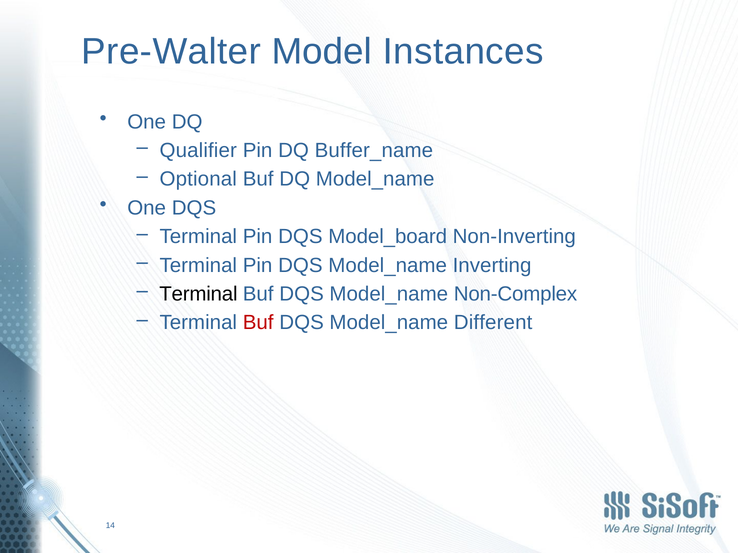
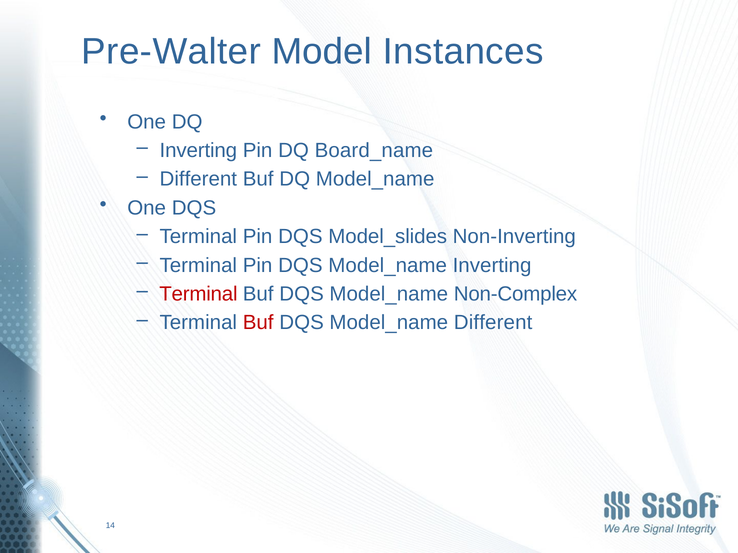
Qualifier at (198, 151): Qualifier -> Inverting
Buffer_name: Buffer_name -> Board_name
Optional at (198, 179): Optional -> Different
Model_board: Model_board -> Model_slides
Terminal at (198, 294) colour: black -> red
